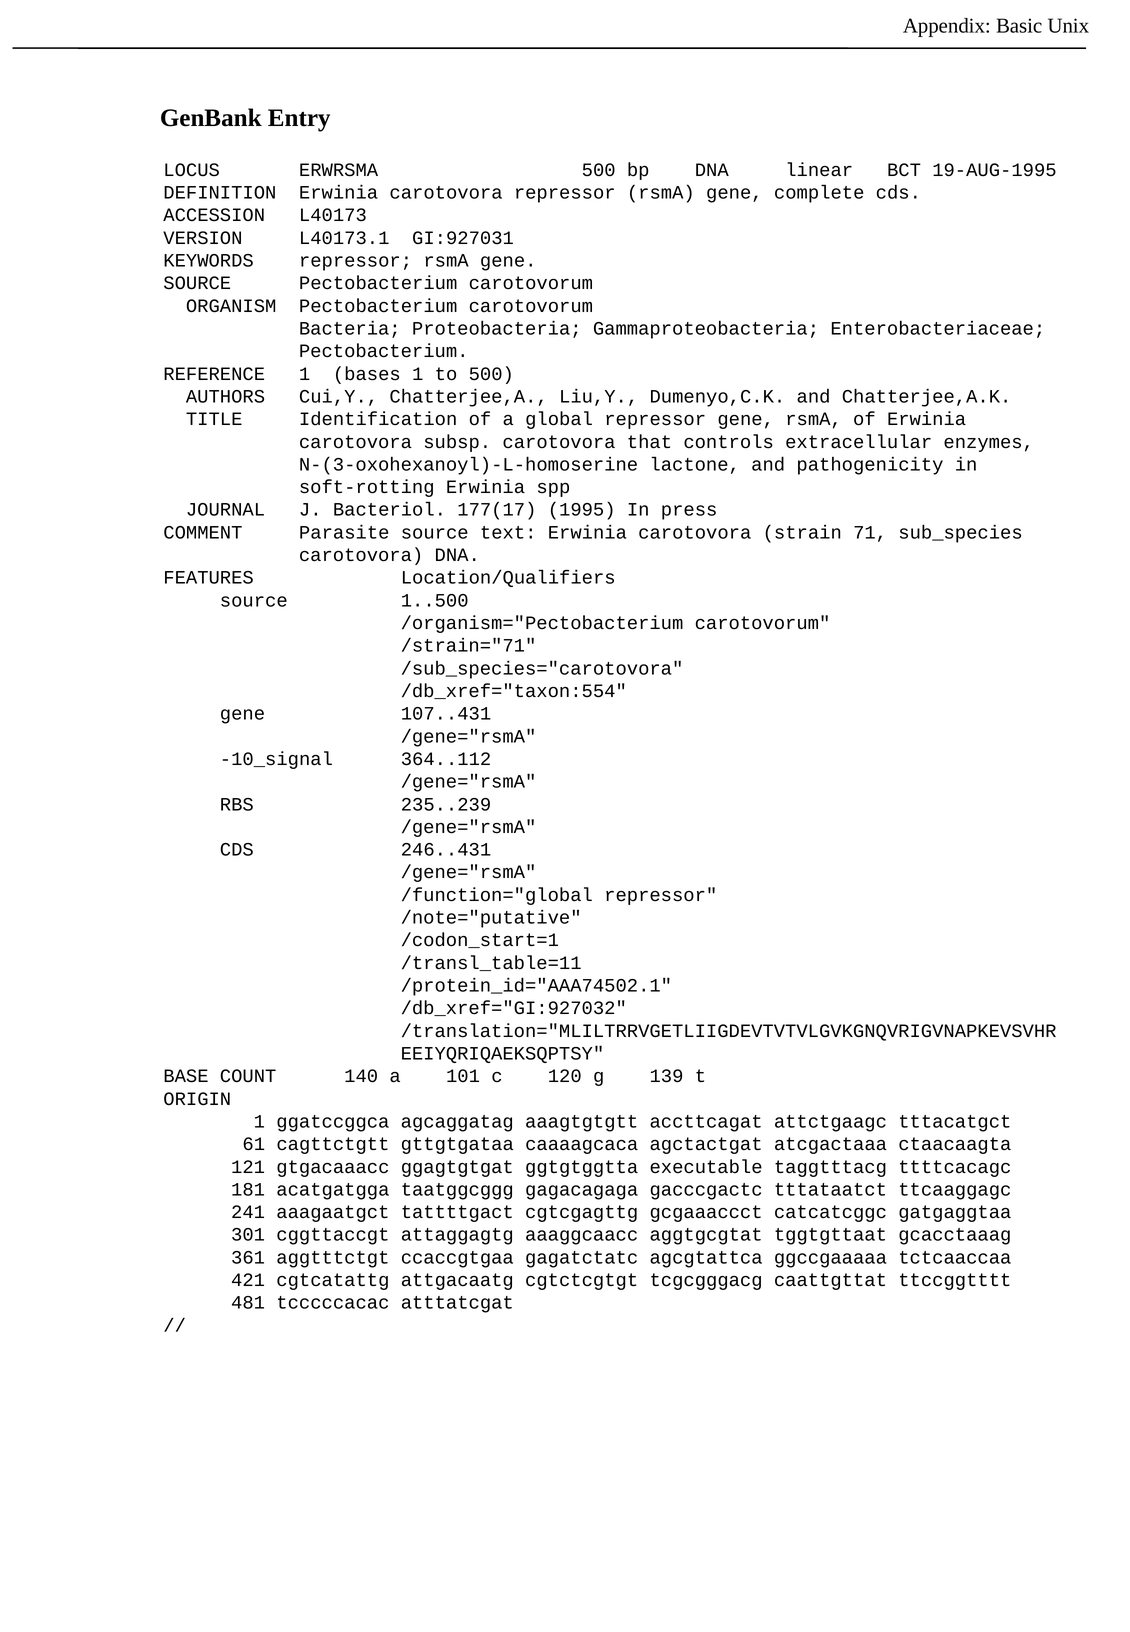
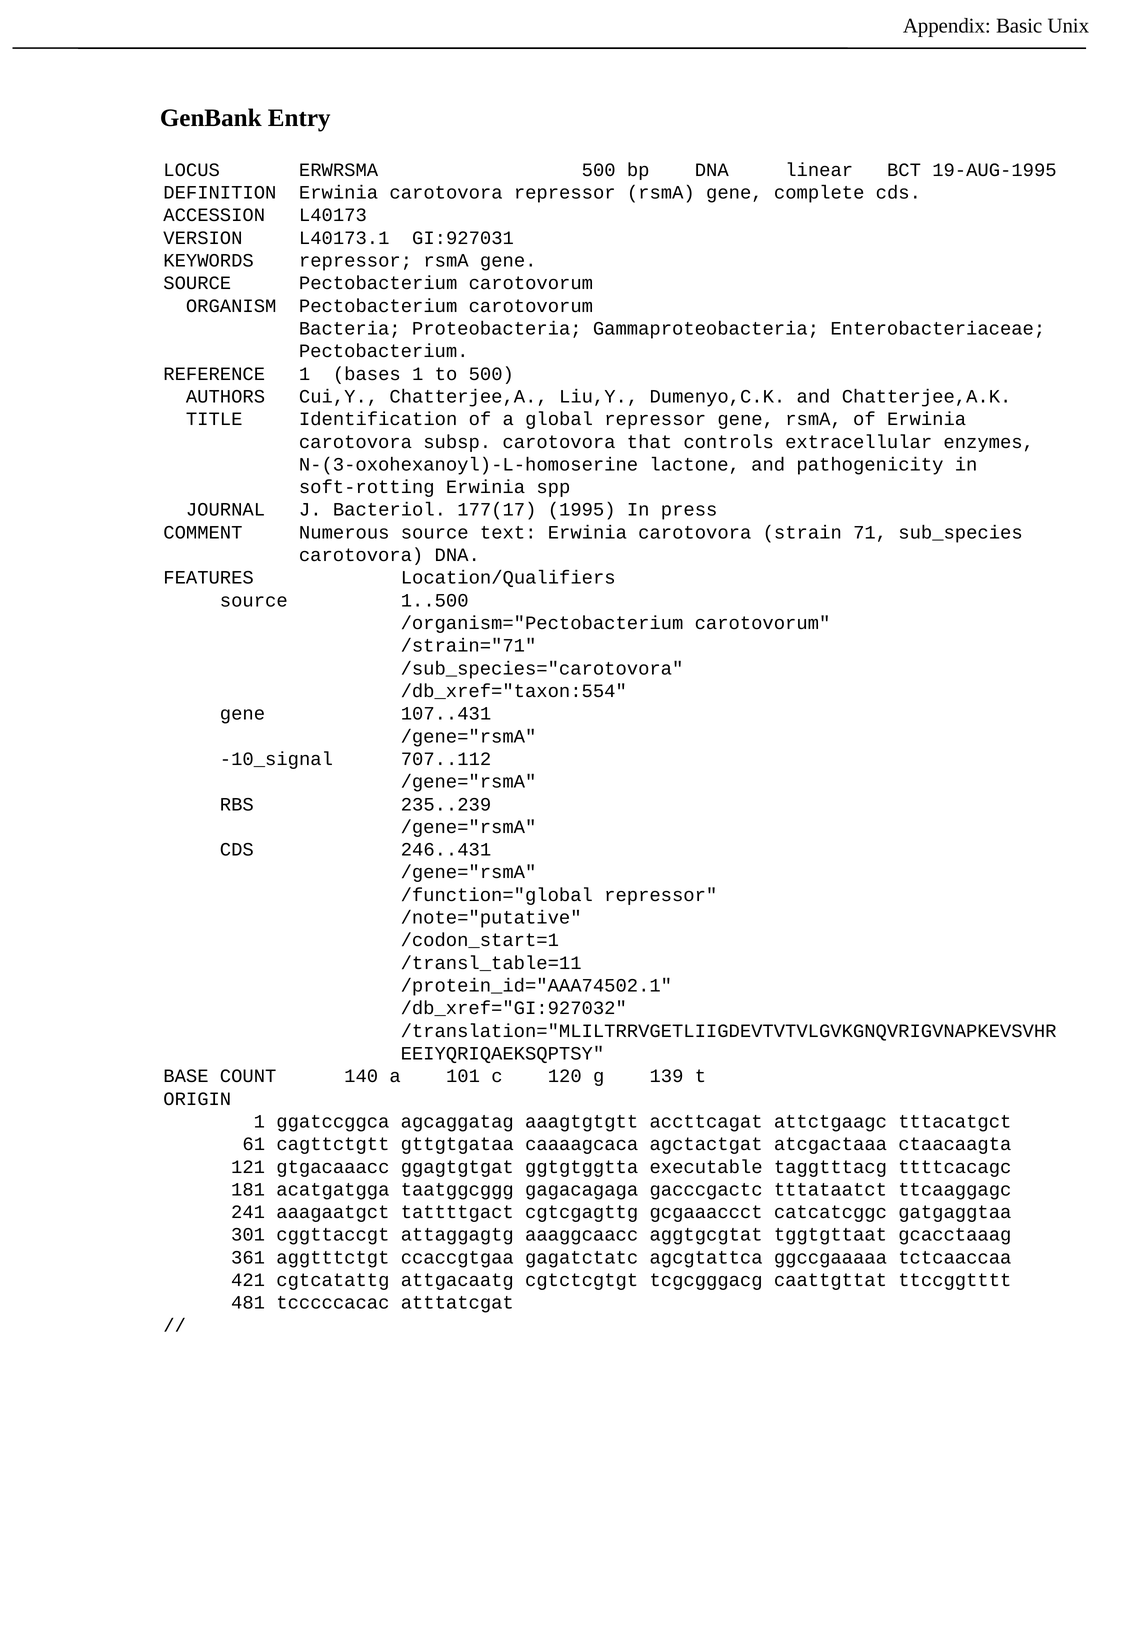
Parasite: Parasite -> Numerous
364..112: 364..112 -> 707..112
